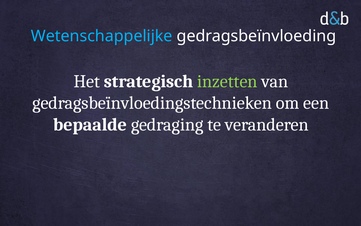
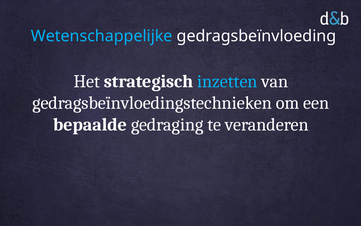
inzetten colour: light green -> light blue
